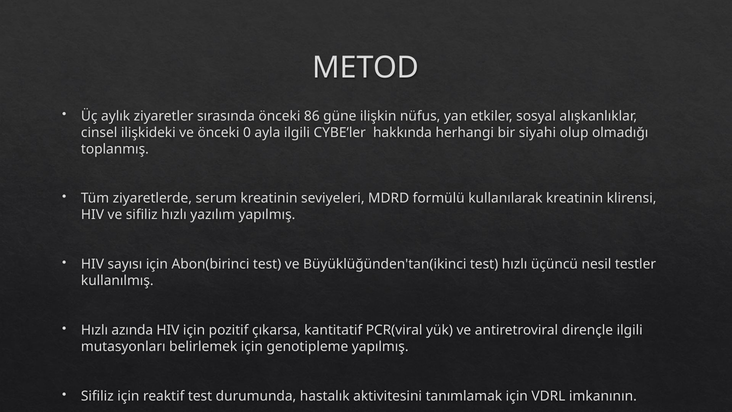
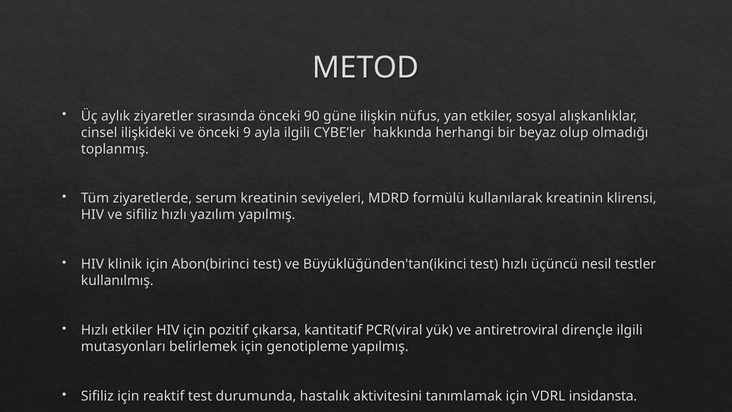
86: 86 -> 90
0: 0 -> 9
siyahi: siyahi -> beyaz
sayısı: sayısı -> klinik
Hızlı azında: azında -> etkiler
imkanının: imkanının -> insidansta
